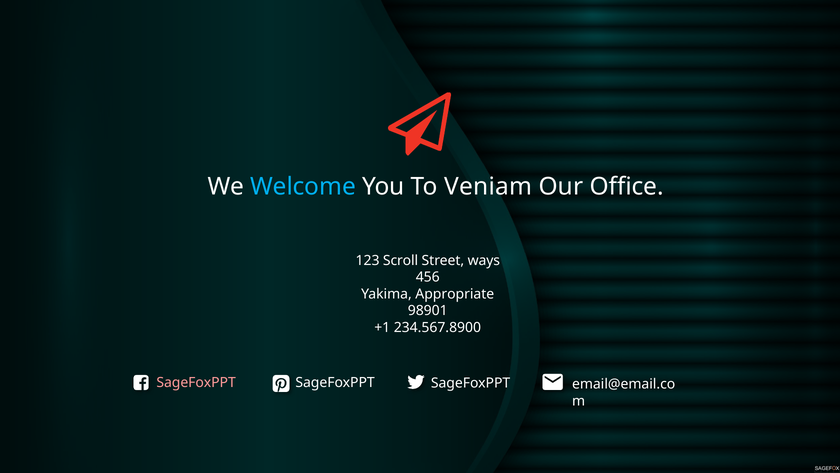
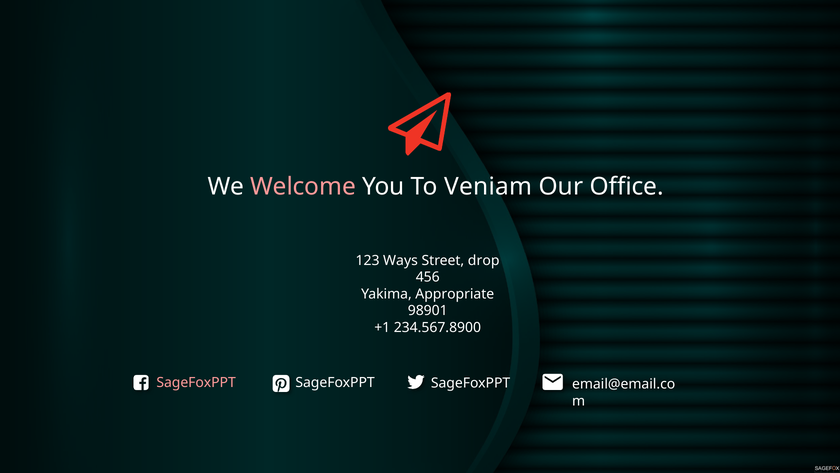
Welcome colour: light blue -> pink
Scroll: Scroll -> Ways
ways: ways -> drop
